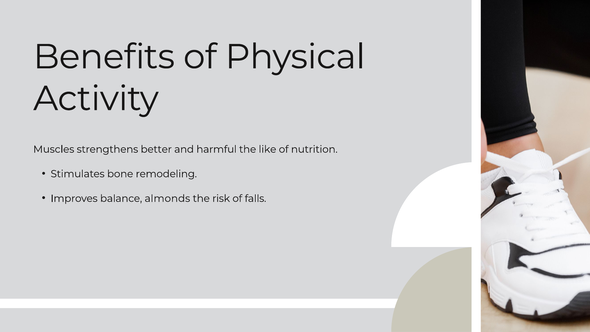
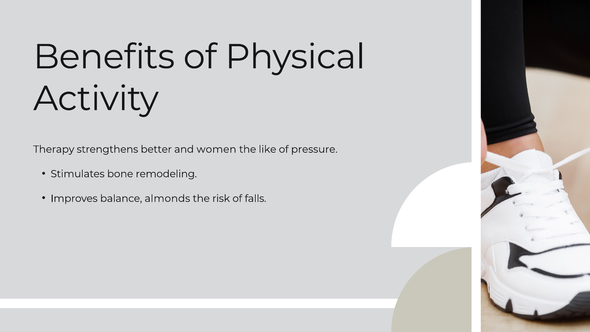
Muscles: Muscles -> Therapy
harmful: harmful -> women
nutrition: nutrition -> pressure
